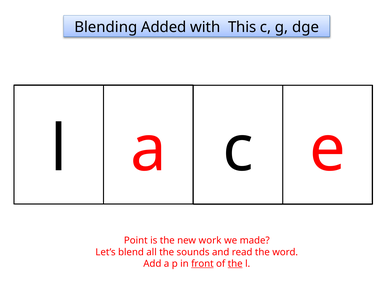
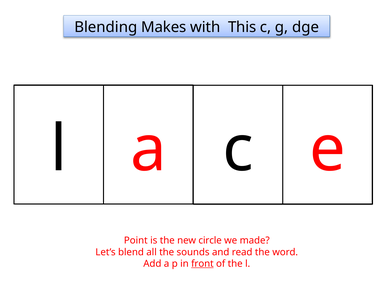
Added: Added -> Makes
work: work -> circle
the at (235, 263) underline: present -> none
